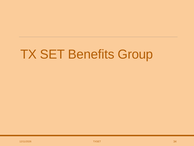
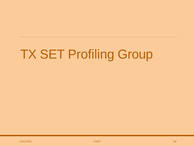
Benefits: Benefits -> Profiling
